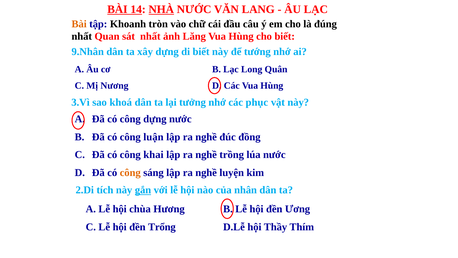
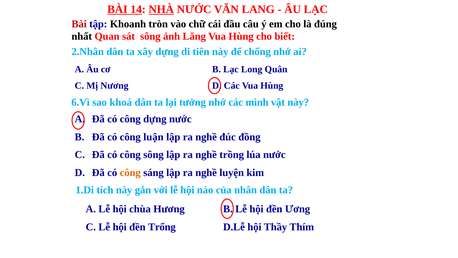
Bài at (79, 24) colour: orange -> red
sát nhất: nhất -> sông
9.Nhân: 9.Nhân -> 2.Nhân
di biết: biết -> tiên
tướng: tướng -> chống
3.Vì: 3.Vì -> 6.Vì
phục: phục -> mình
công khai: khai -> sông
2.Di: 2.Di -> 1.Di
gắn underline: present -> none
